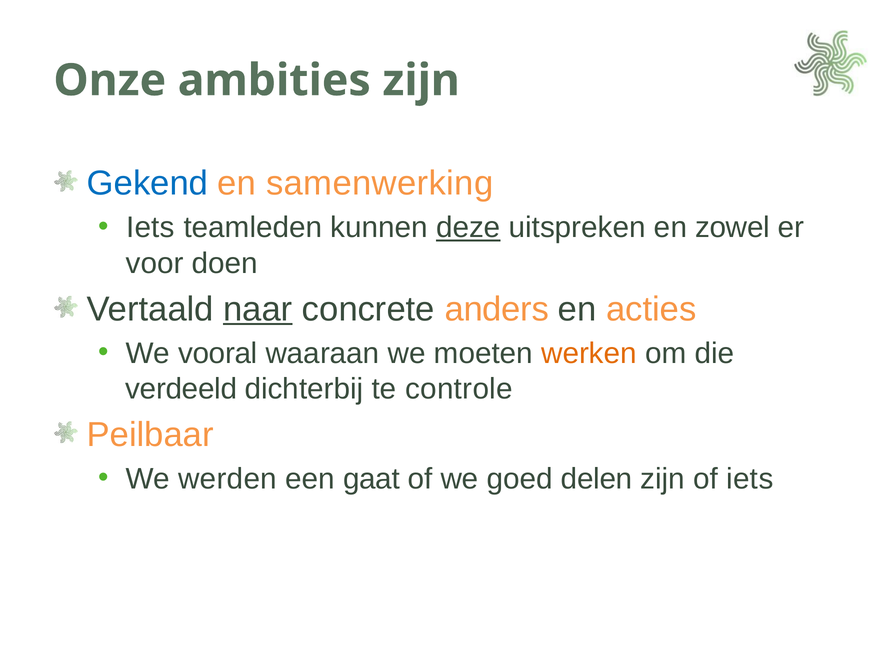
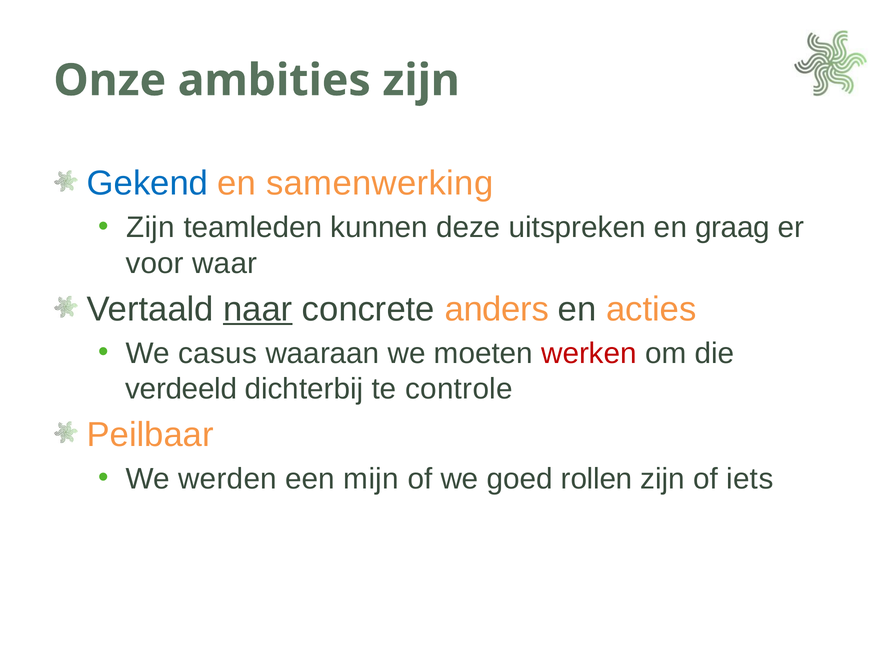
Iets at (150, 228): Iets -> Zijn
deze underline: present -> none
zowel: zowel -> graag
doen: doen -> waar
vooral: vooral -> casus
werken colour: orange -> red
gaat: gaat -> mijn
delen: delen -> rollen
